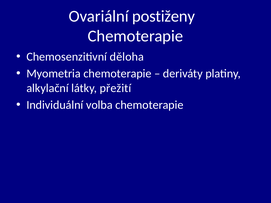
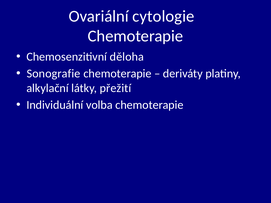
postiženy: postiženy -> cytologie
Myometria: Myometria -> Sonografie
